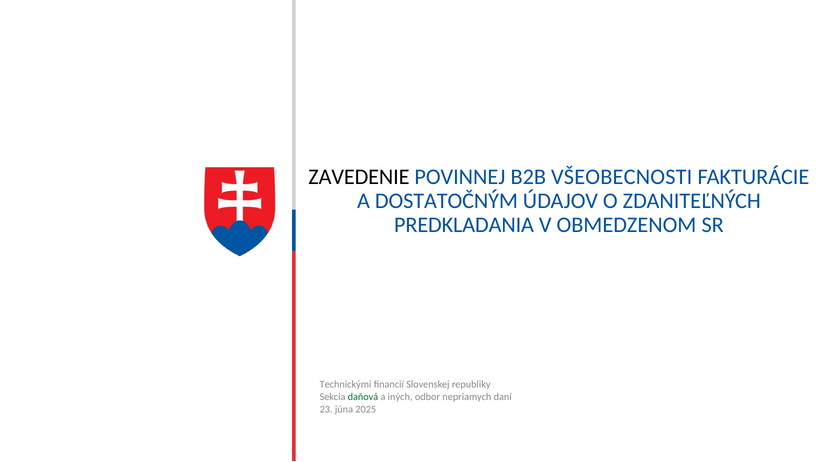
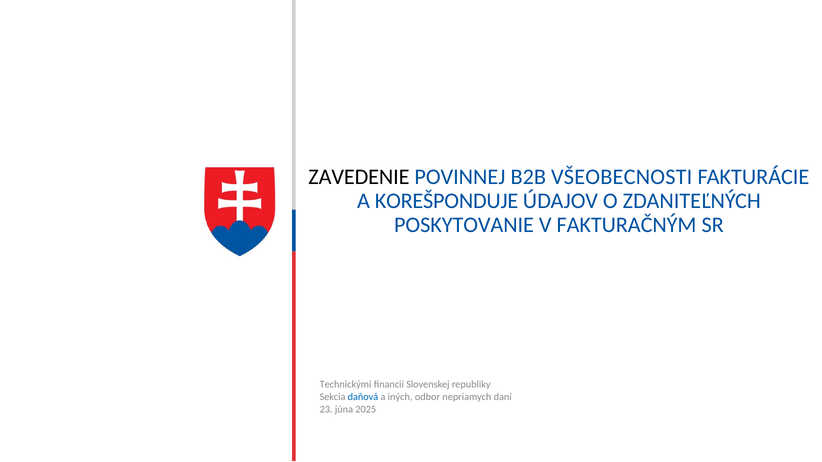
DOSTATOČNÝM: DOSTATOČNÝM -> KOREŠPONDUJE
PREDKLADANIA: PREDKLADANIA -> POSKYTOVANIE
OBMEDZENOM: OBMEDZENOM -> FAKTURAČNÝM
daňová colour: green -> blue
